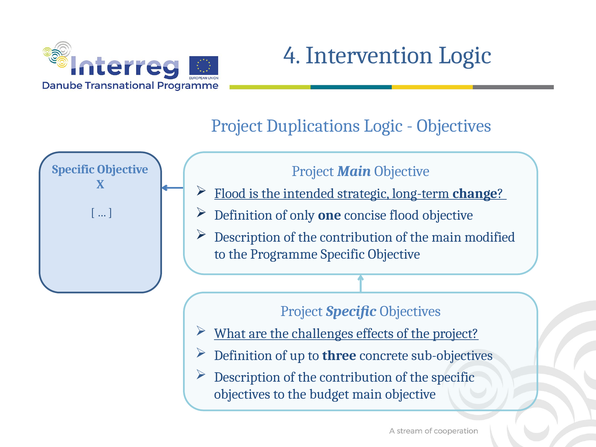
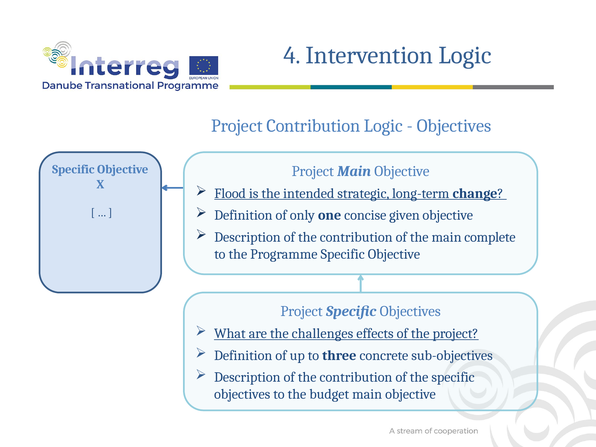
Project Duplications: Duplications -> Contribution
concise flood: flood -> given
modified: modified -> complete
